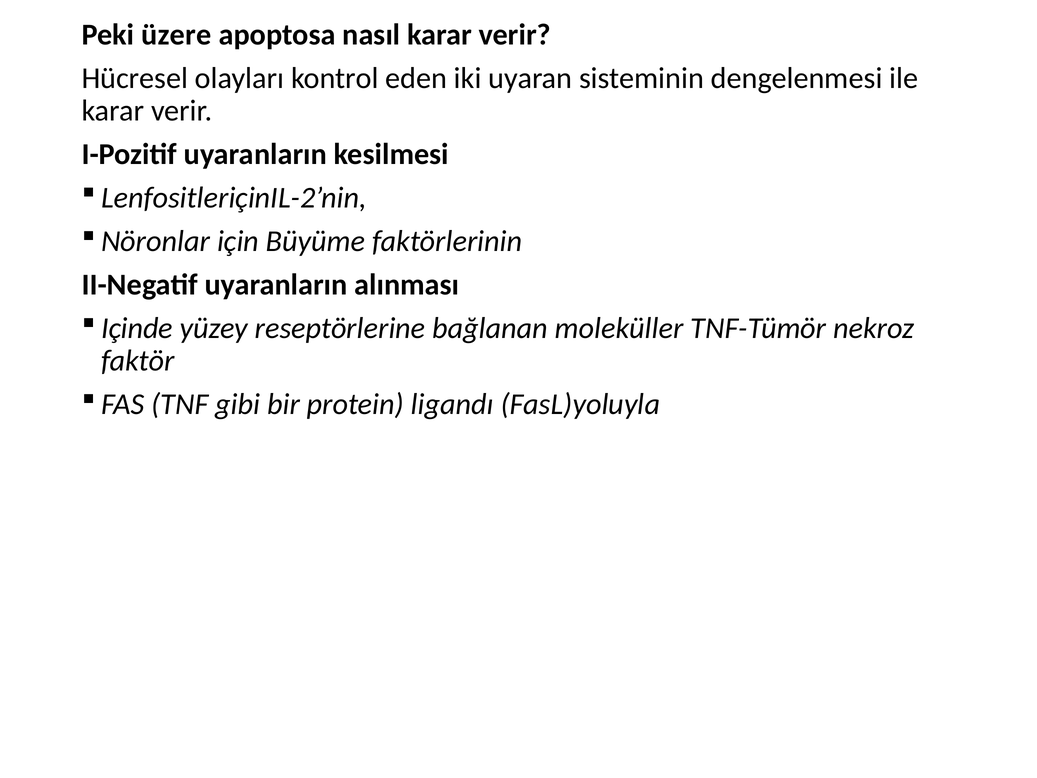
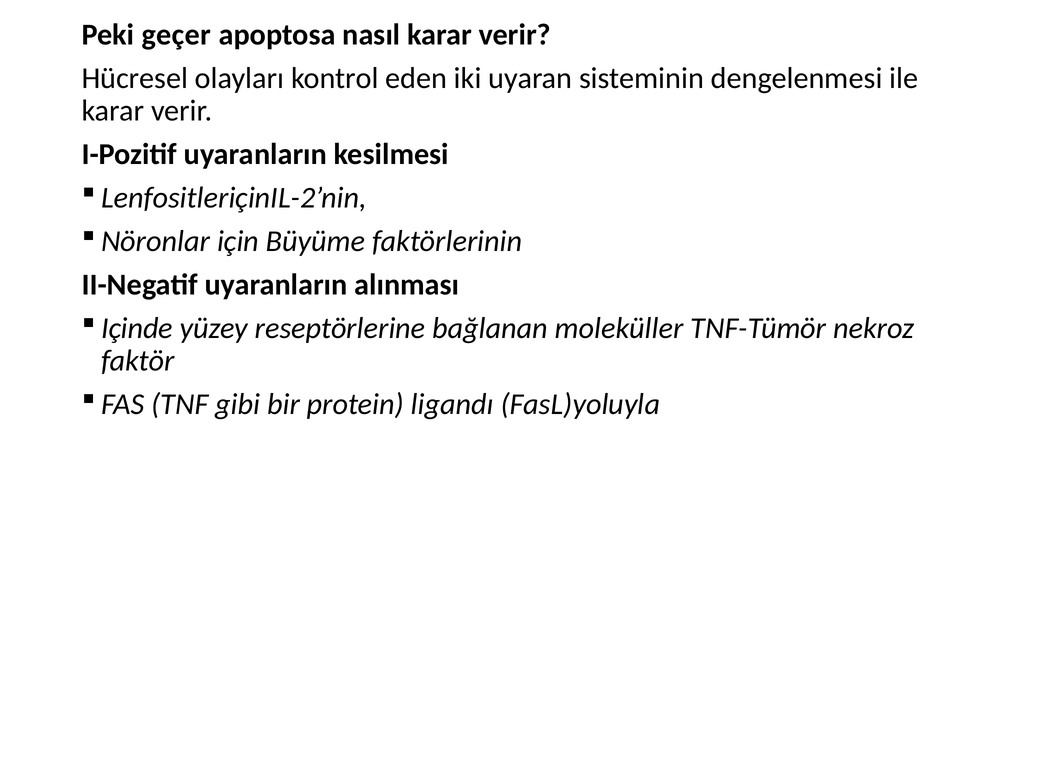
üzere: üzere -> geçer
